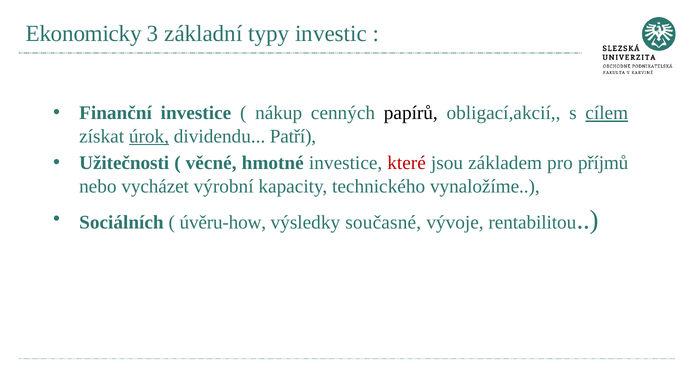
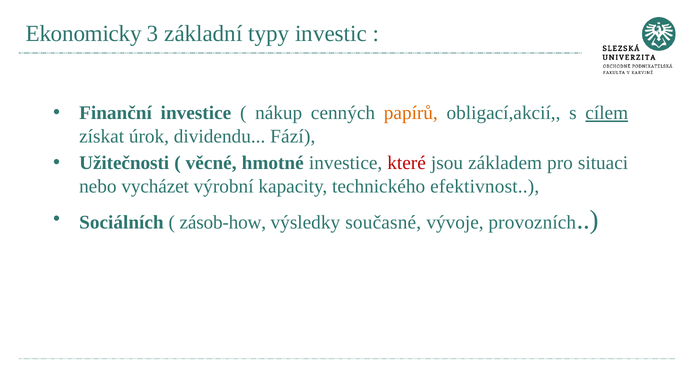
papírů colour: black -> orange
úrok underline: present -> none
Patří: Patří -> Fází
příjmů: příjmů -> situaci
vynaložíme: vynaložíme -> efektivnost
úvěru-how: úvěru-how -> zásob-how
rentabilitou: rentabilitou -> provozních
